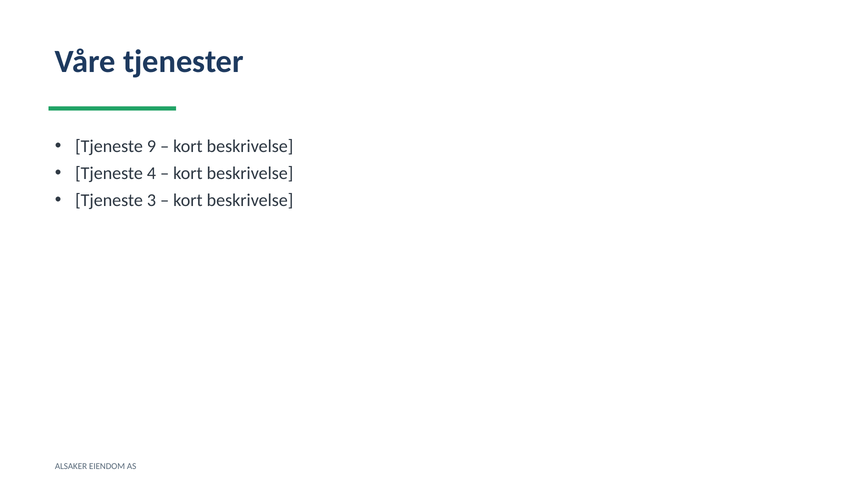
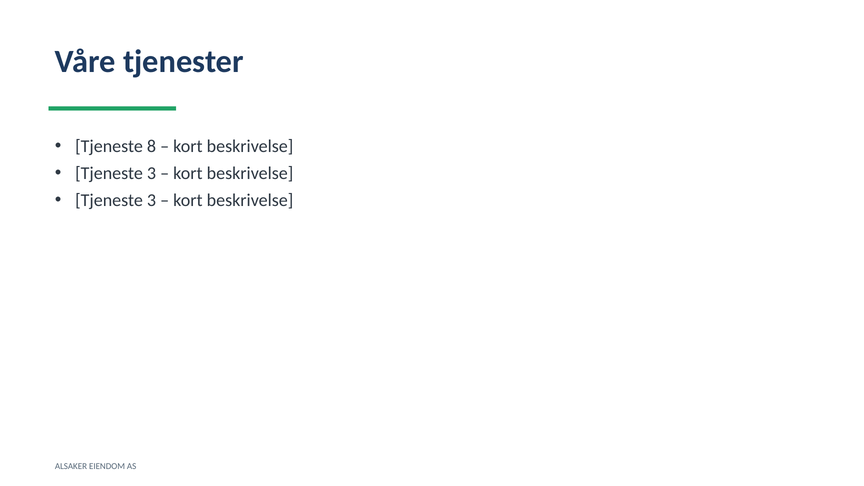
9: 9 -> 8
4 at (151, 173): 4 -> 3
